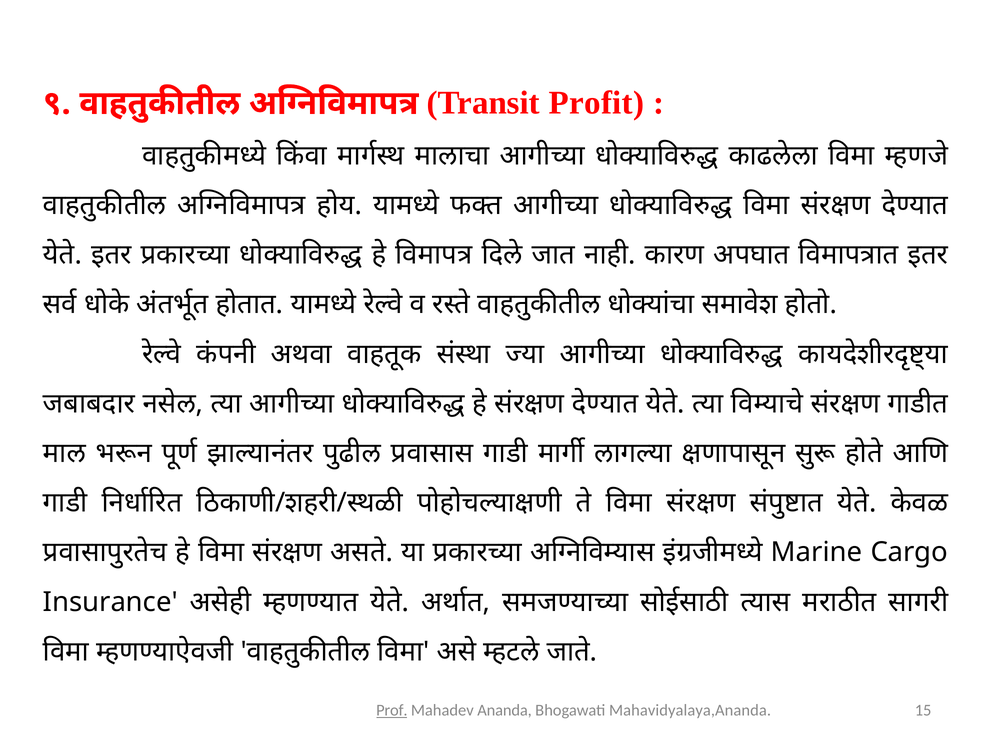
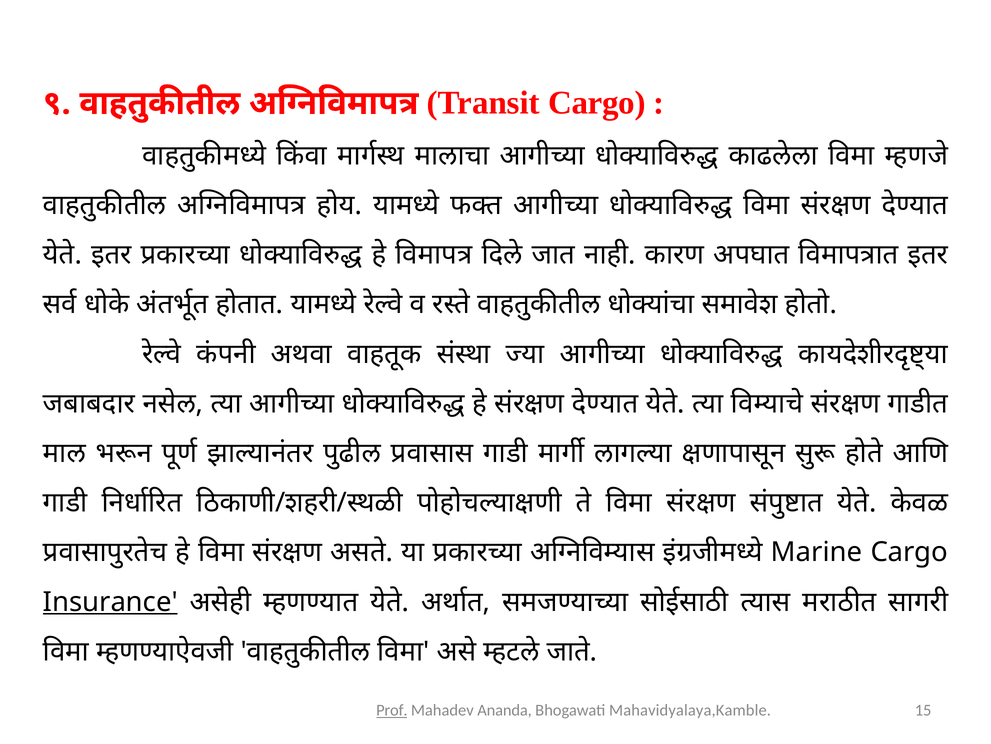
Transit Profit: Profit -> Cargo
Insurance underline: none -> present
Mahavidyalaya,Ananda: Mahavidyalaya,Ananda -> Mahavidyalaya,Kamble
